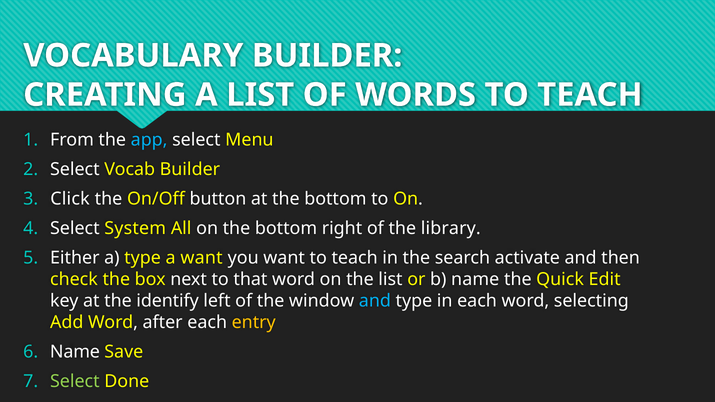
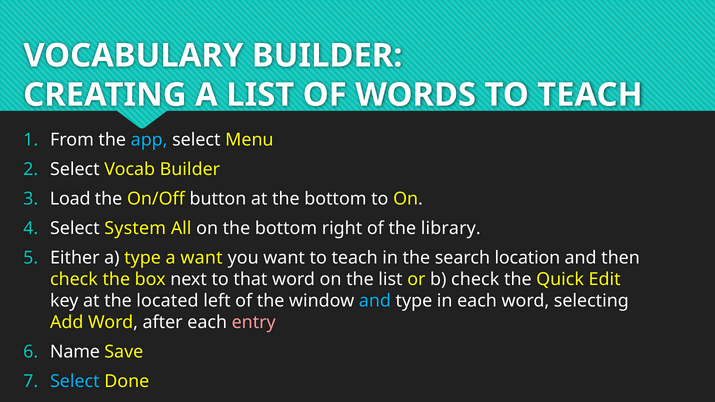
Click: Click -> Load
activate: activate -> location
b name: name -> check
identify: identify -> located
entry colour: yellow -> pink
Select at (75, 381) colour: light green -> light blue
